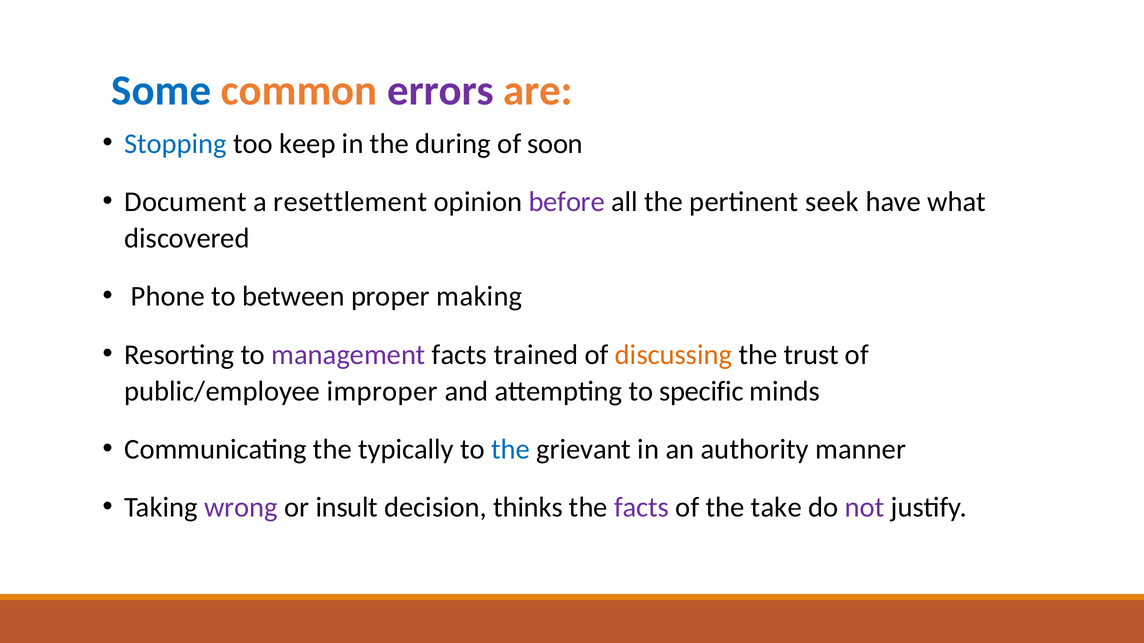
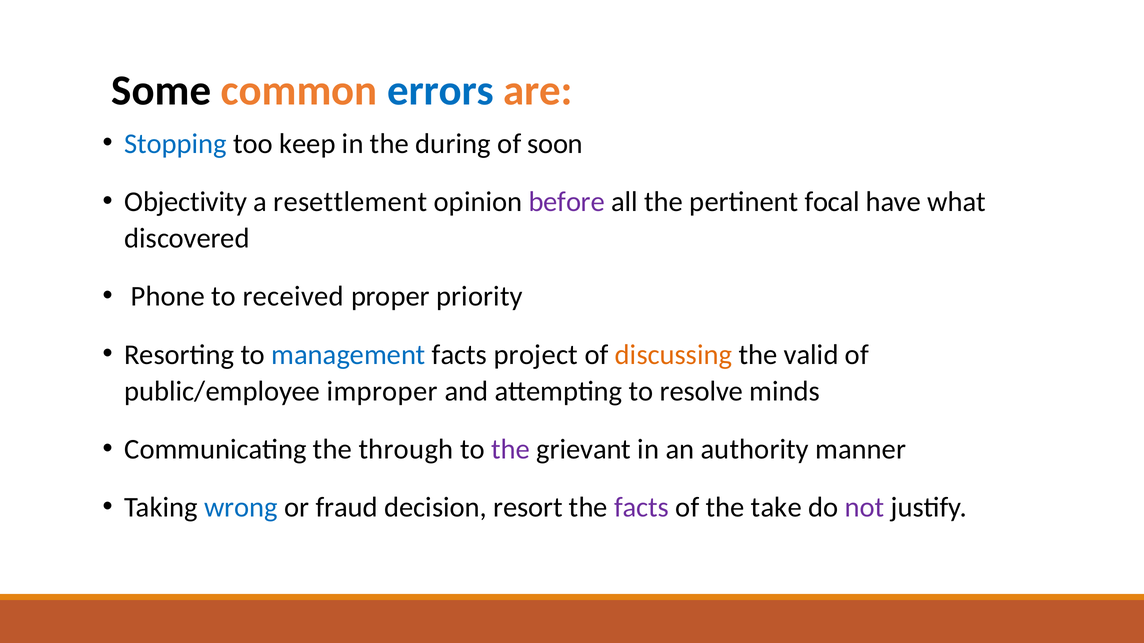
Some colour: blue -> black
errors colour: purple -> blue
Document: Document -> Objectivity
seek: seek -> focal
between: between -> received
making: making -> priority
management colour: purple -> blue
trained: trained -> project
trust: trust -> valid
specific: specific -> resolve
typically: typically -> through
the at (511, 450) colour: blue -> purple
wrong colour: purple -> blue
insult: insult -> fraud
thinks: thinks -> resort
